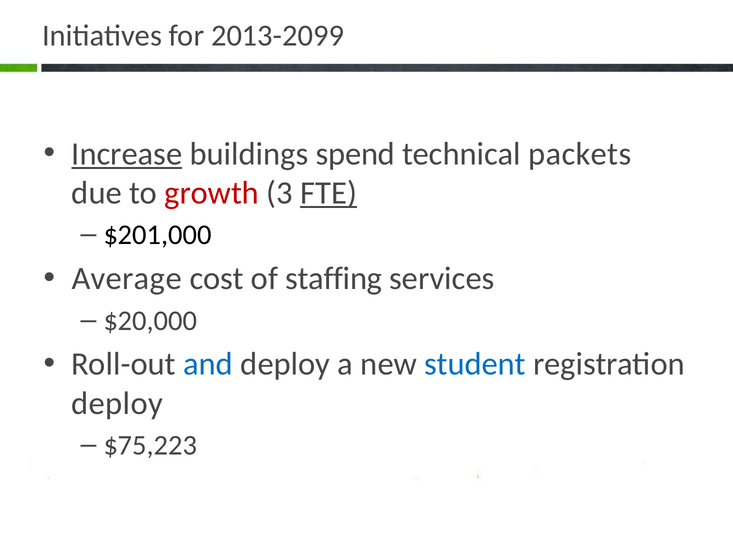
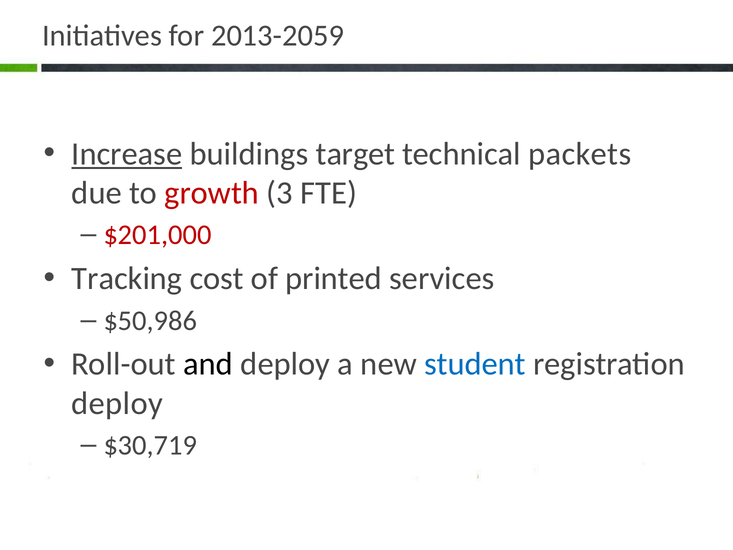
2013-2099: 2013-2099 -> 2013-2059
spend: spend -> target
FTE underline: present -> none
$201,000 colour: black -> red
Average: Average -> Tracking
staffing: staffing -> printed
$20,000: $20,000 -> $50,986
and colour: blue -> black
$75,223: $75,223 -> $30,719
